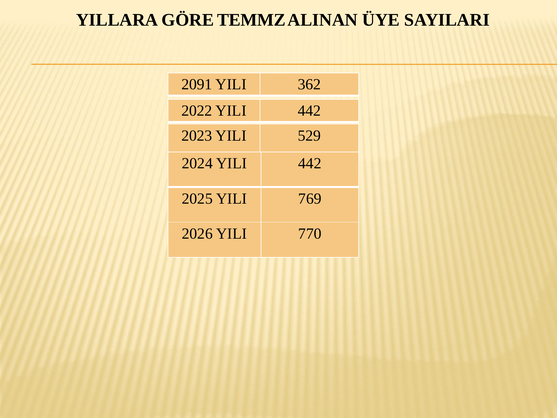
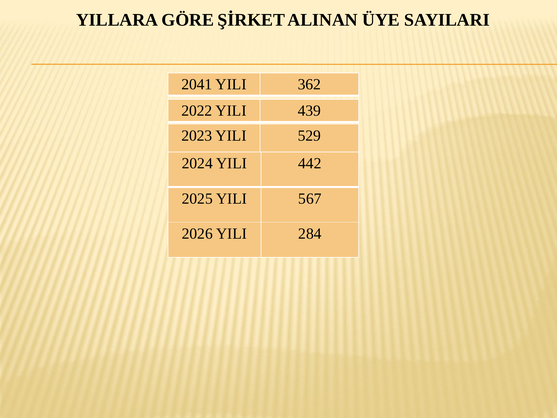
TEMMZ: TEMMZ -> ŞİRKET
2091: 2091 -> 2041
2022 YILI 442: 442 -> 439
769: 769 -> 567
770: 770 -> 284
